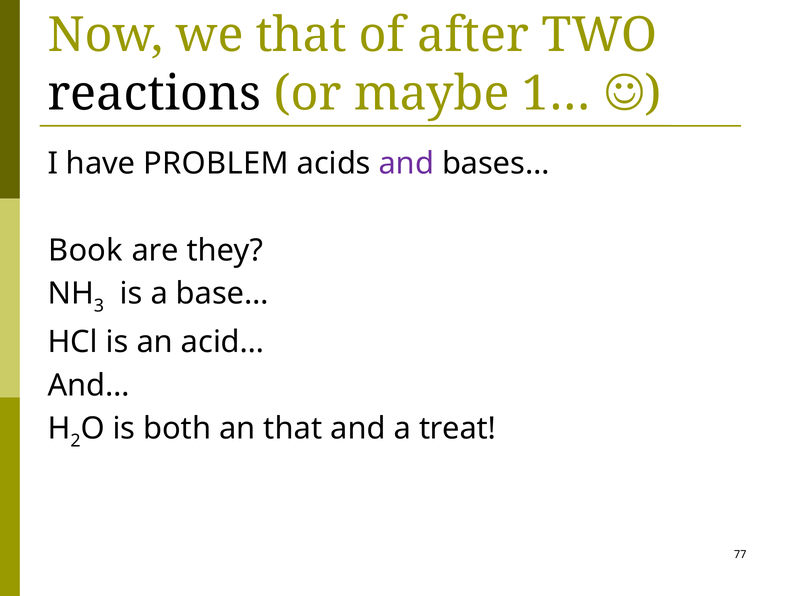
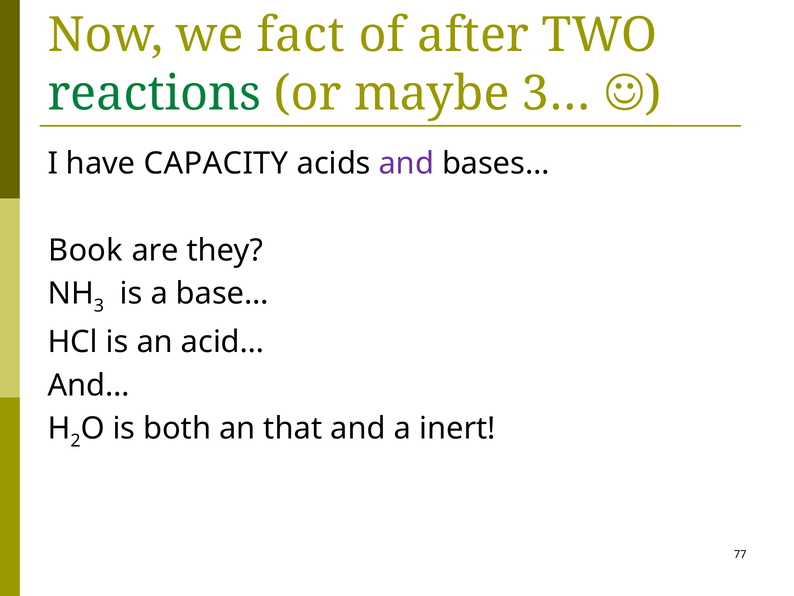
we that: that -> fact
reactions colour: black -> green
1…: 1… -> 3…
PROBLEM: PROBLEM -> CAPACITY
treat: treat -> inert
